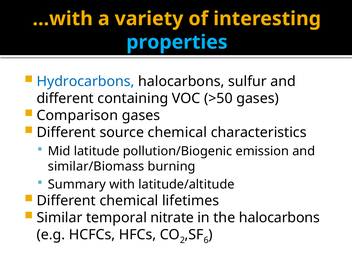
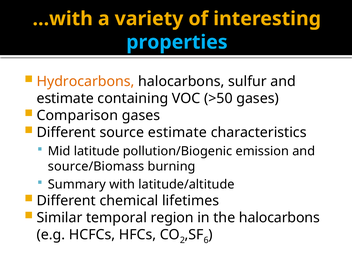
Hydrocarbons colour: blue -> orange
different at (65, 98): different -> estimate
source chemical: chemical -> estimate
similar/Biomass: similar/Biomass -> source/Biomass
nitrate: nitrate -> region
